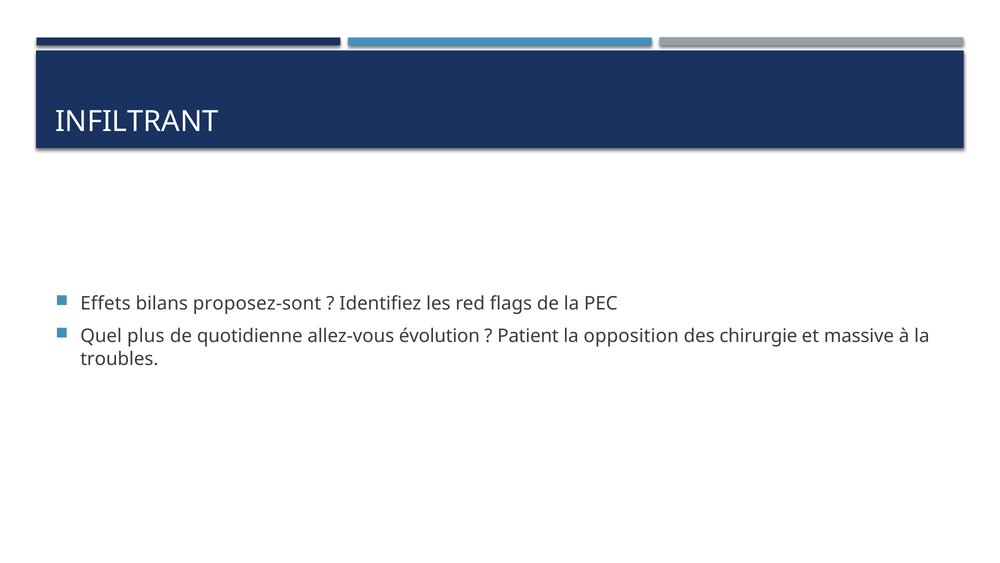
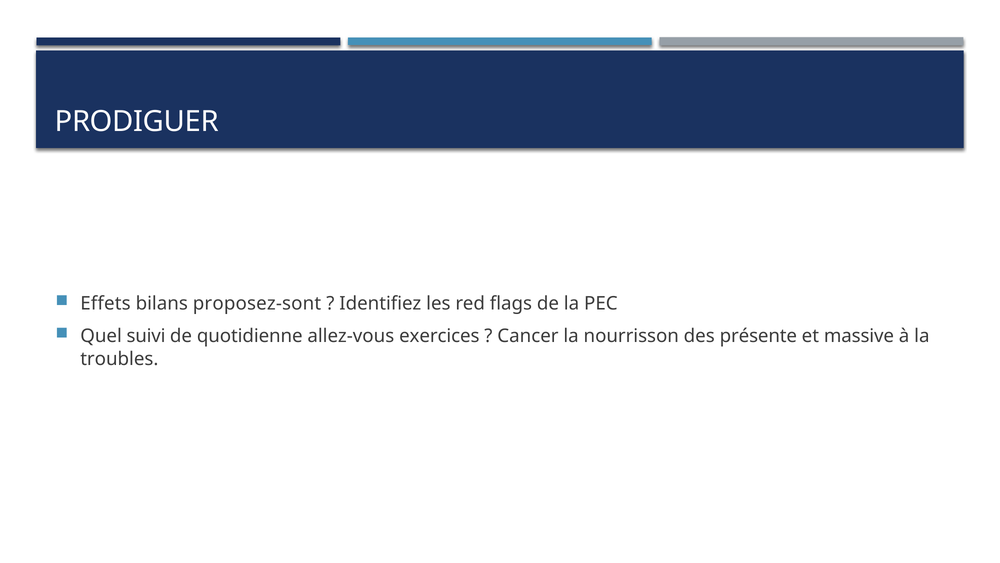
INFILTRANT: INFILTRANT -> PRODIGUER
plus: plus -> suivi
évolution: évolution -> exercices
Patient: Patient -> Cancer
opposition: opposition -> nourrisson
chirurgie: chirurgie -> présente
